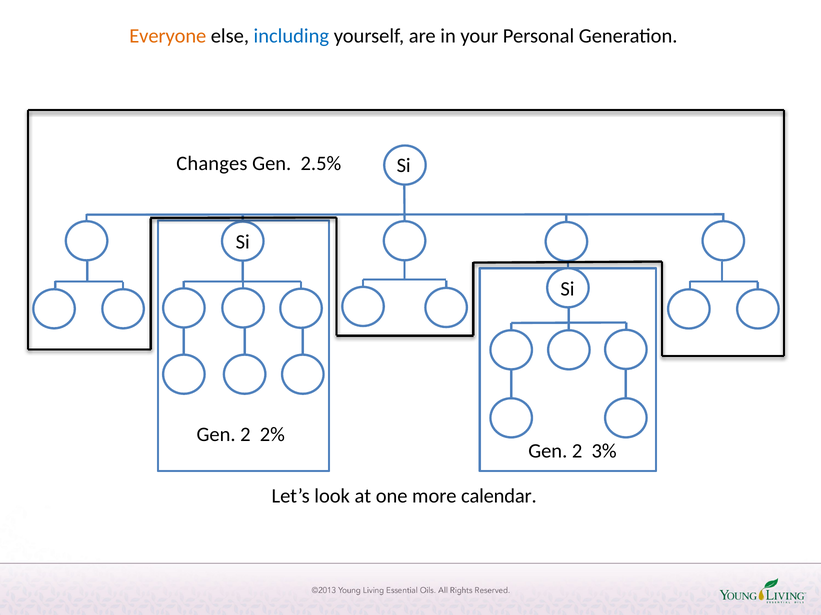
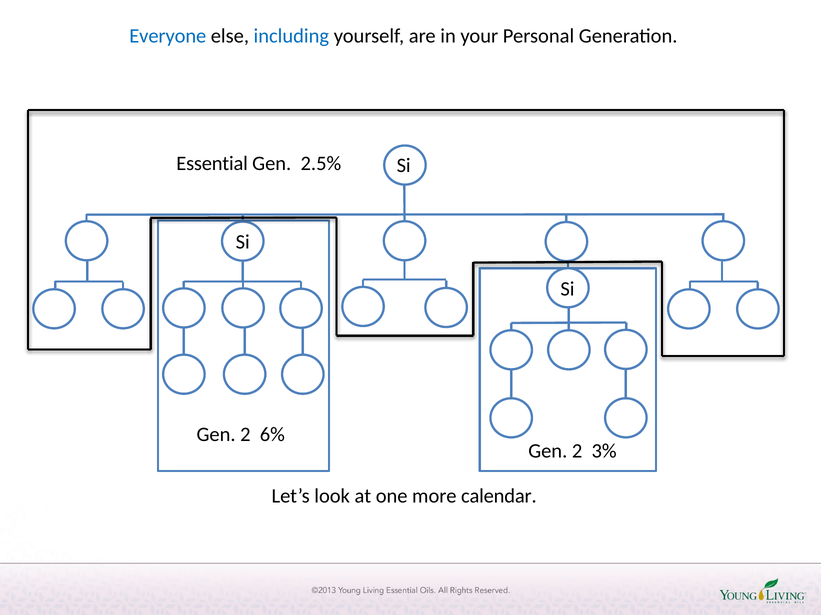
Everyone colour: orange -> blue
Changes: Changes -> Essential
2%: 2% -> 6%
